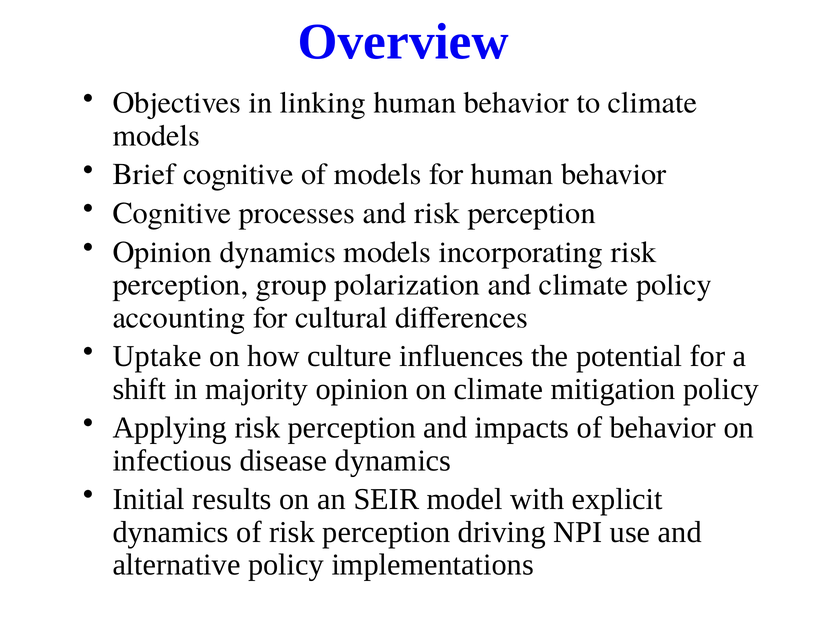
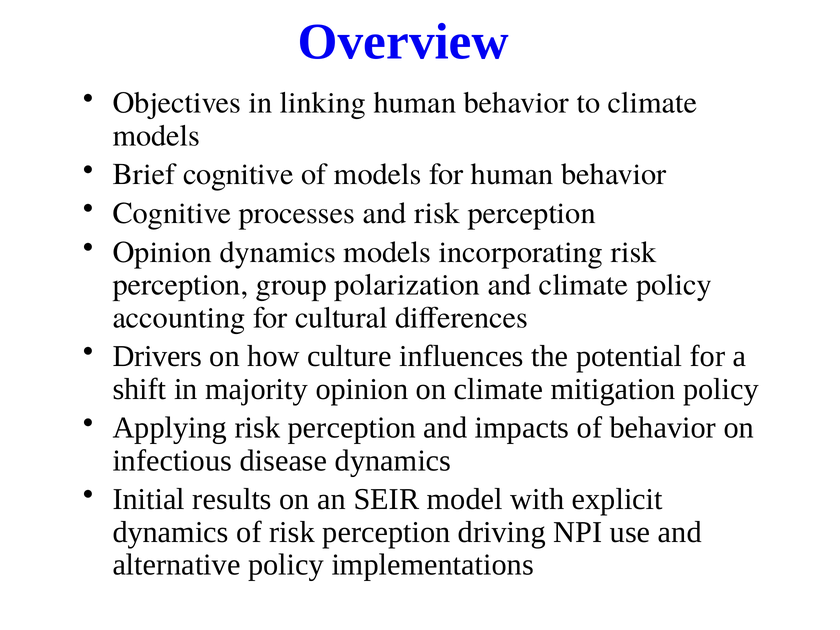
Uptake: Uptake -> Drivers
